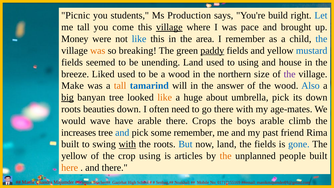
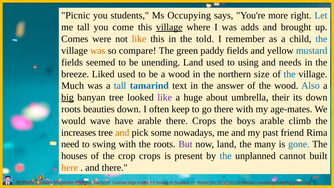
Production: Production -> Occupying
build: build -> more
pace: pace -> adds
Money: Money -> Comes
like at (139, 39) colour: blue -> orange
area: area -> told
breaking: breaking -> compare
paddy underline: present -> none
house: house -> needs
the at (290, 74) colour: purple -> blue
Make: Make -> Much
tall at (120, 86) colour: orange -> blue
will: will -> text
like at (165, 97) colour: orange -> purple
umbrella pick: pick -> their
need: need -> keep
and at (122, 132) colour: blue -> orange
some remember: remember -> nowadays
built at (70, 144): built -> need
with at (127, 144) underline: present -> none
But colour: blue -> purple
the fields: fields -> many
yellow at (74, 156): yellow -> houses
crop using: using -> crops
articles: articles -> present
the at (226, 156) colour: orange -> blue
people: people -> cannot
